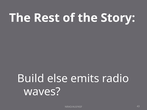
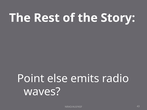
Build: Build -> Point
